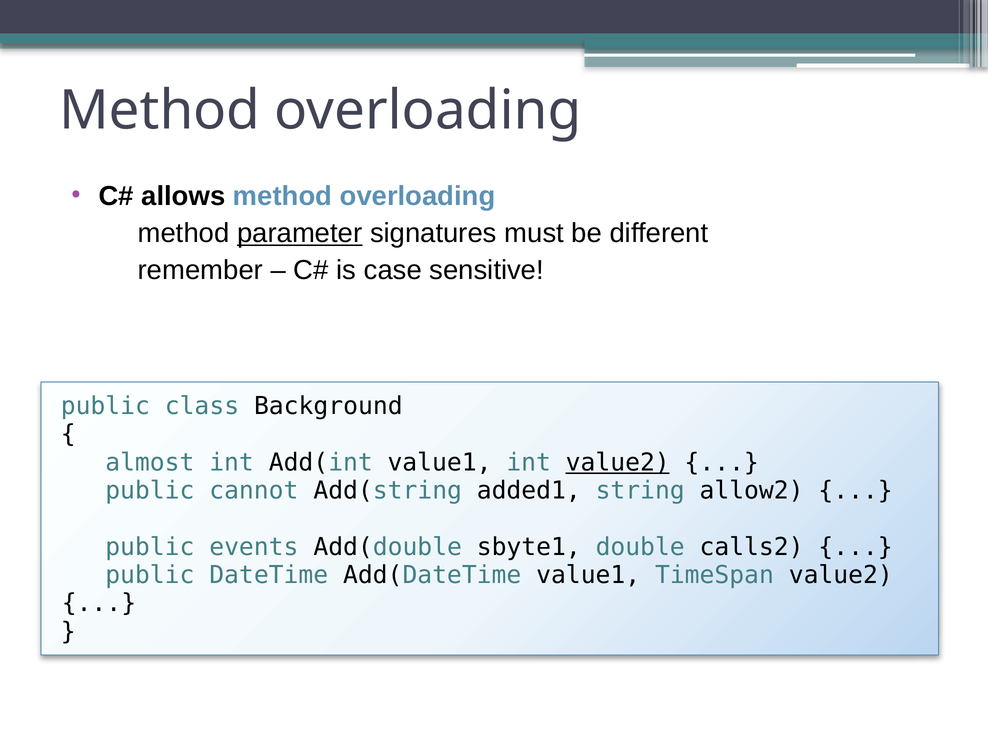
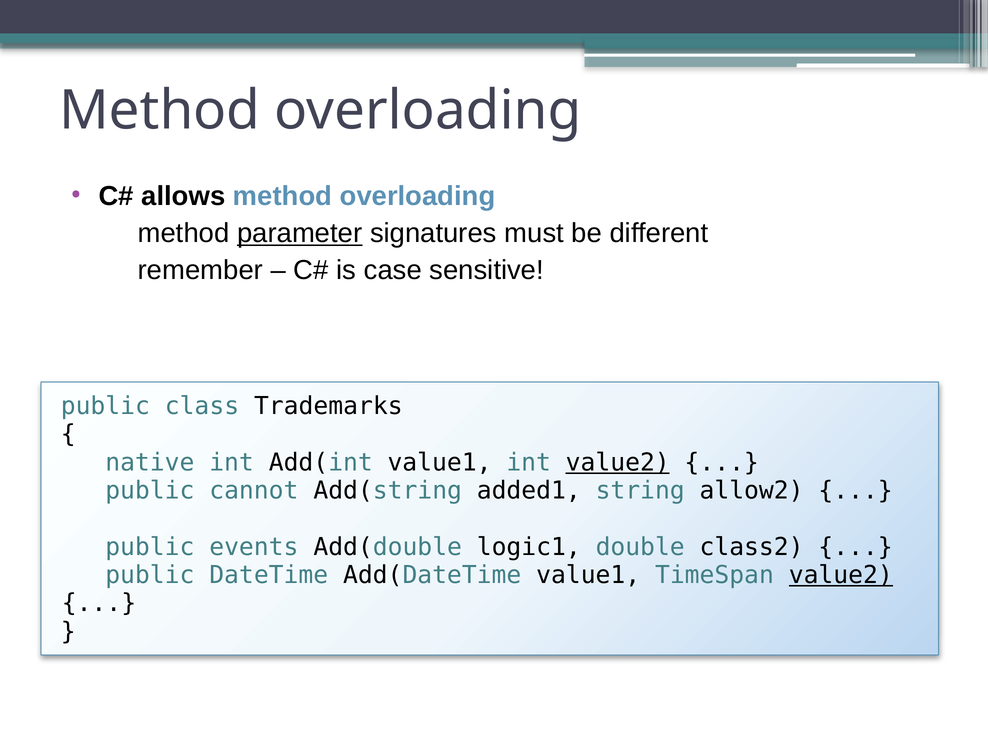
Background: Background -> Trademarks
almost: almost -> native
sbyte1: sbyte1 -> logic1
calls2: calls2 -> class2
value2 at (841, 575) underline: none -> present
